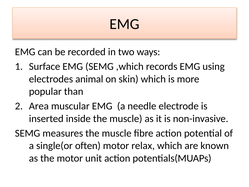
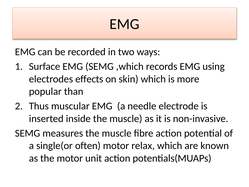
animal: animal -> effects
Area: Area -> Thus
